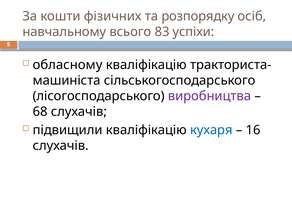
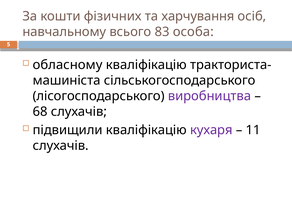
розпорядку: розпорядку -> харчування
успіхи: успіхи -> особа
кухаря colour: blue -> purple
16: 16 -> 11
